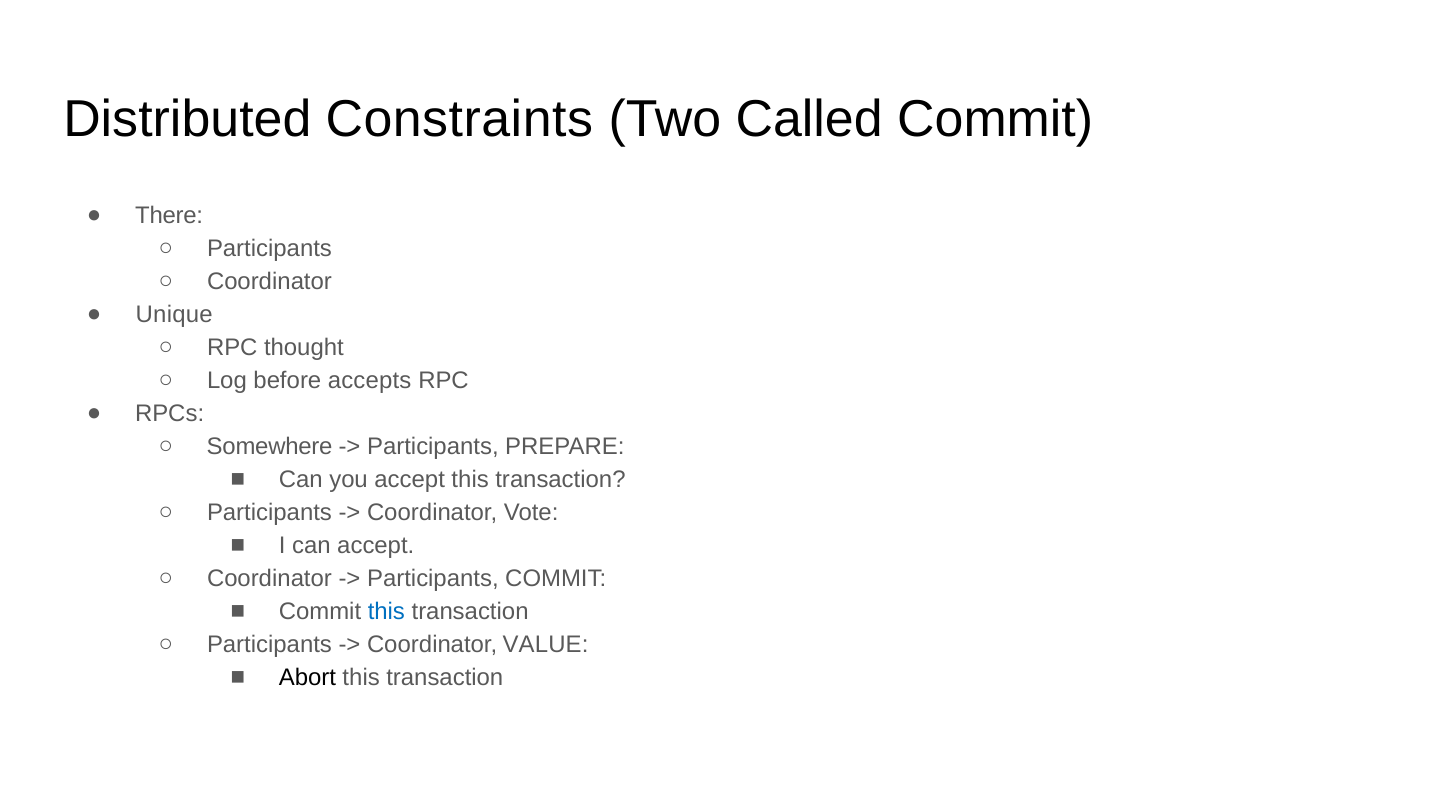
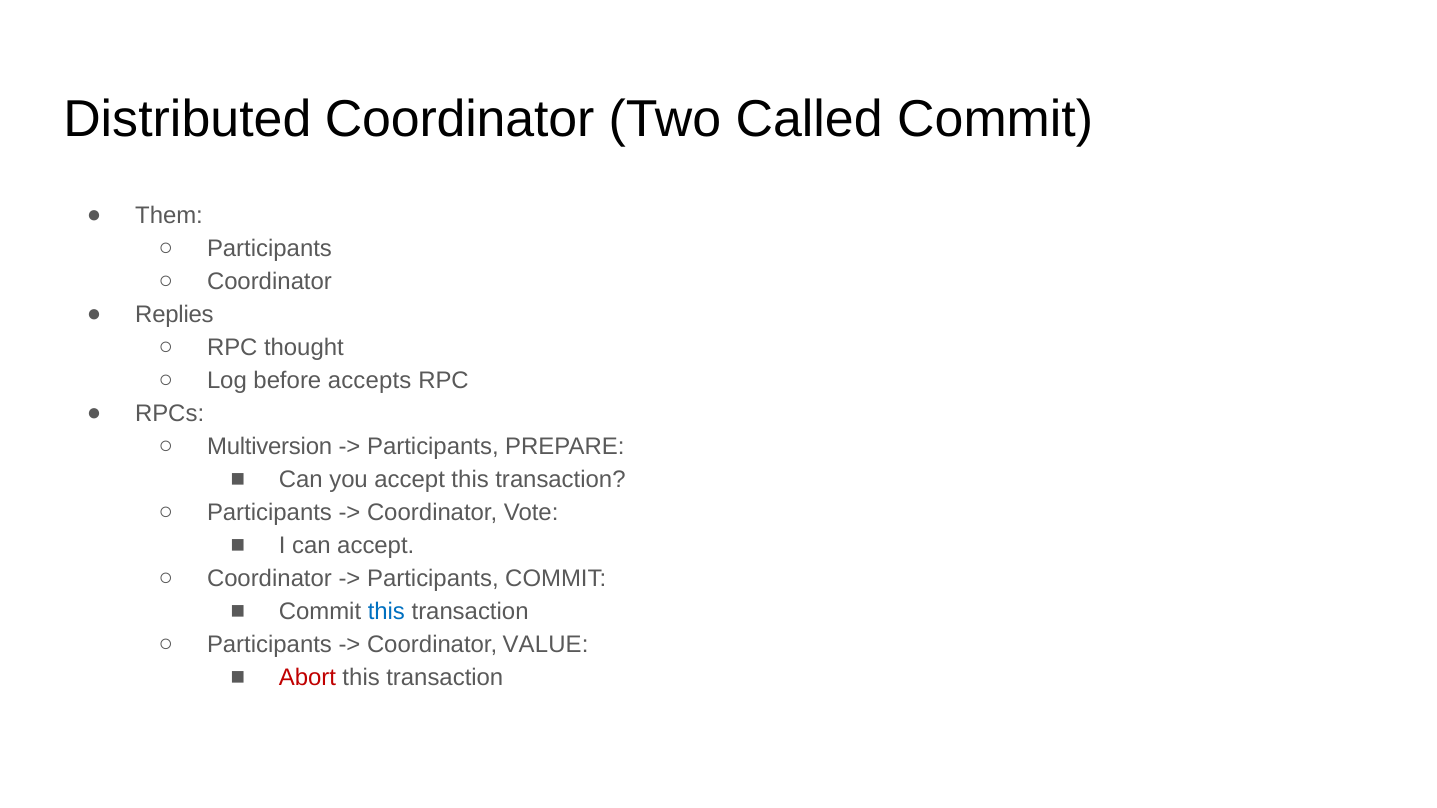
Distributed Constraints: Constraints -> Coordinator
There: There -> Them
Unique: Unique -> Replies
Somewhere: Somewhere -> Multiversion
Abort colour: black -> red
